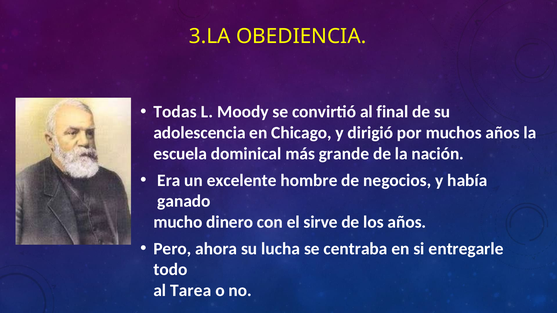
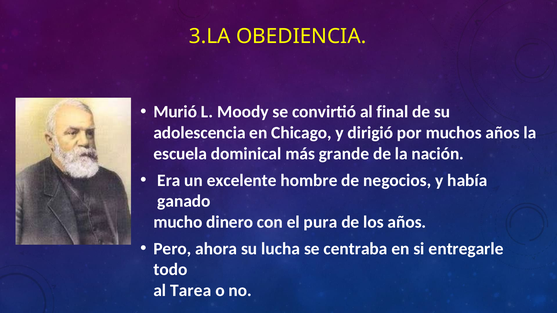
Todas: Todas -> Murió
sirve: sirve -> pura
